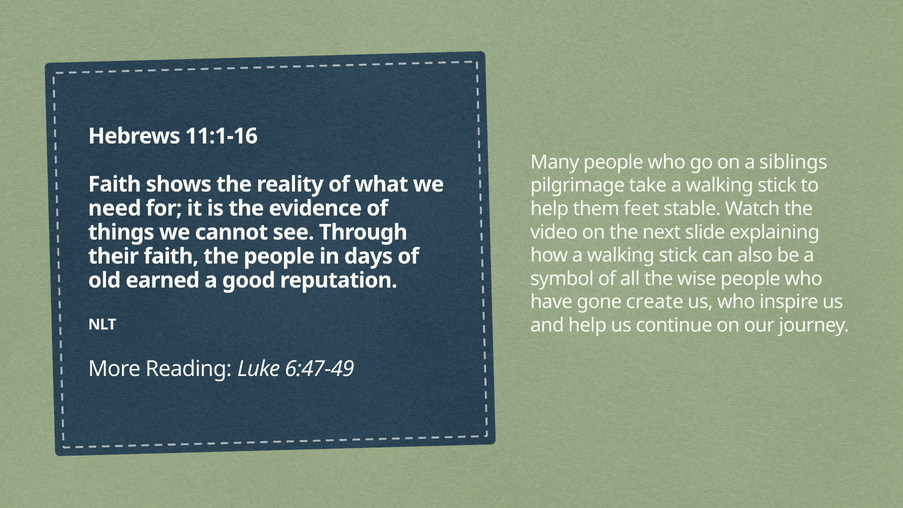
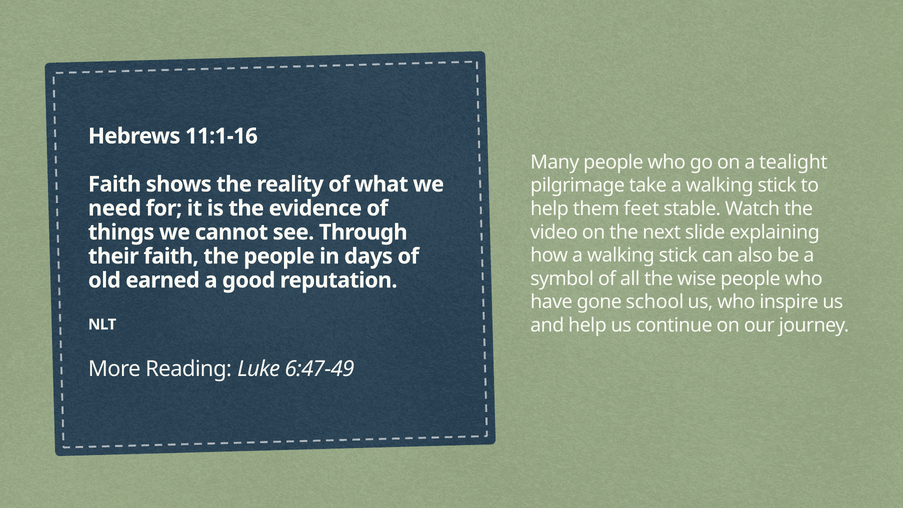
siblings: siblings -> tealight
create: create -> school
